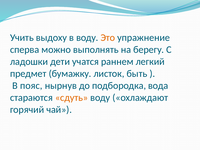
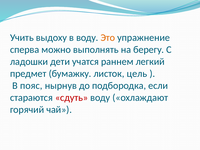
быть: быть -> цель
вода: вода -> если
сдуть colour: orange -> red
